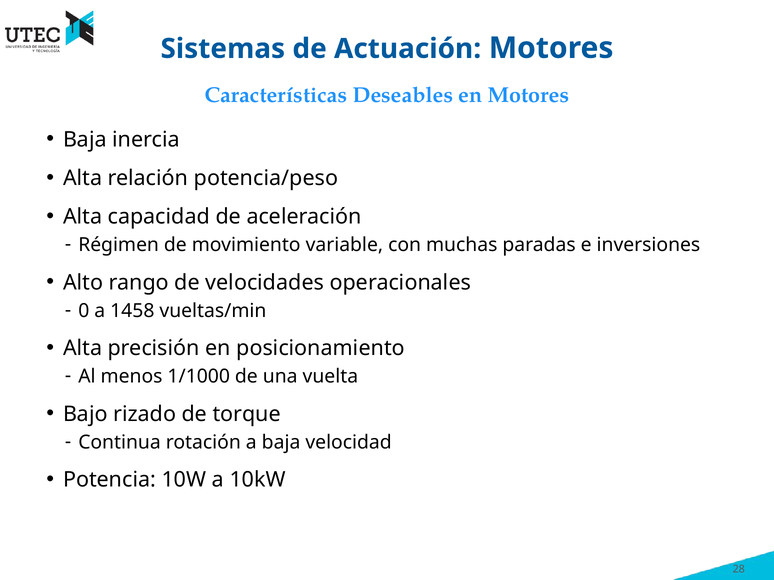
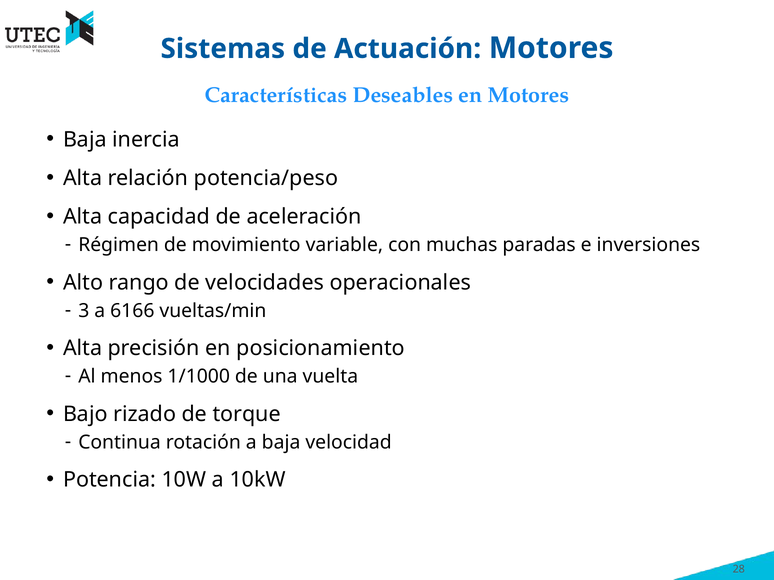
0: 0 -> 3
1458: 1458 -> 6166
